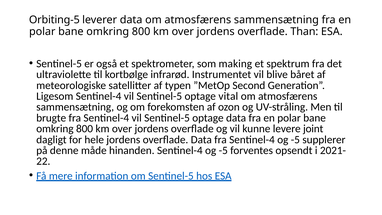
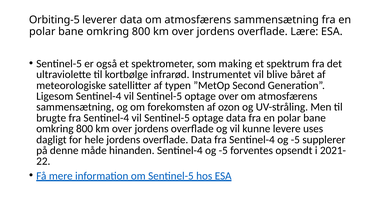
Than: Than -> Lære
optage vital: vital -> over
joint: joint -> uses
